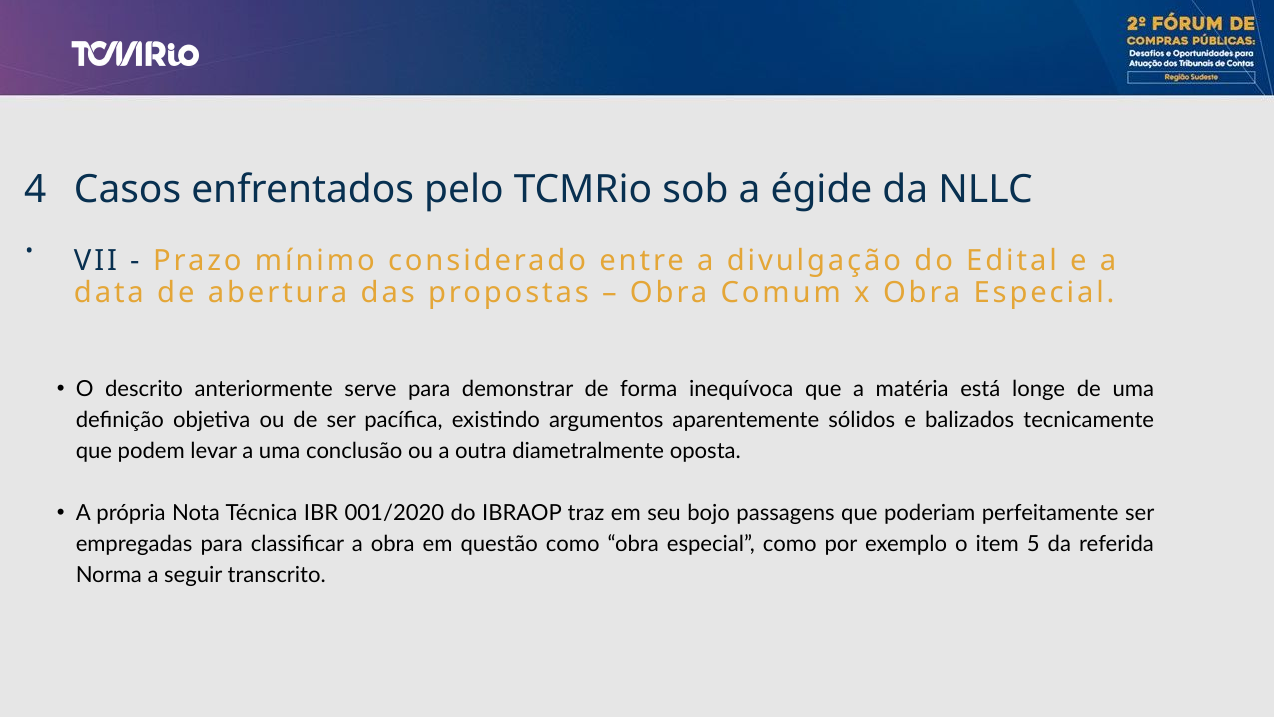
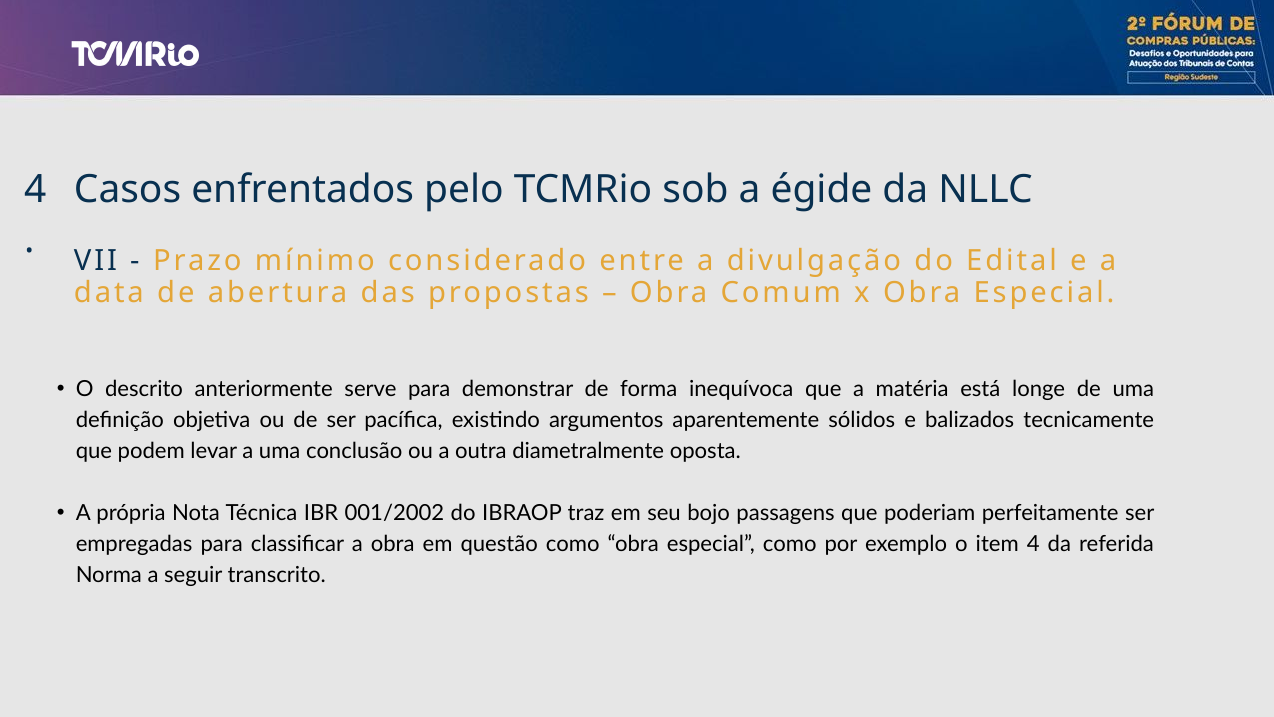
001/2020: 001/2020 -> 001/2002
item 5: 5 -> 4
